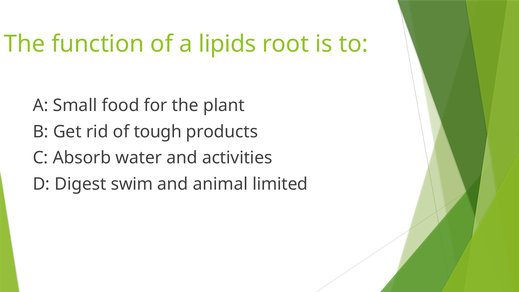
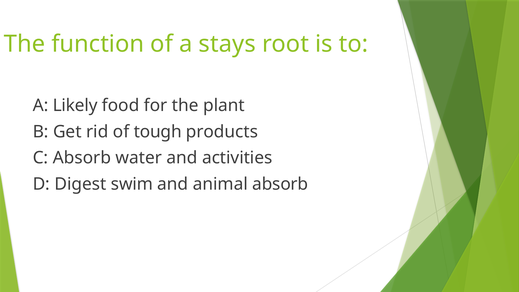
lipids: lipids -> stays
Small: Small -> Likely
animal limited: limited -> absorb
